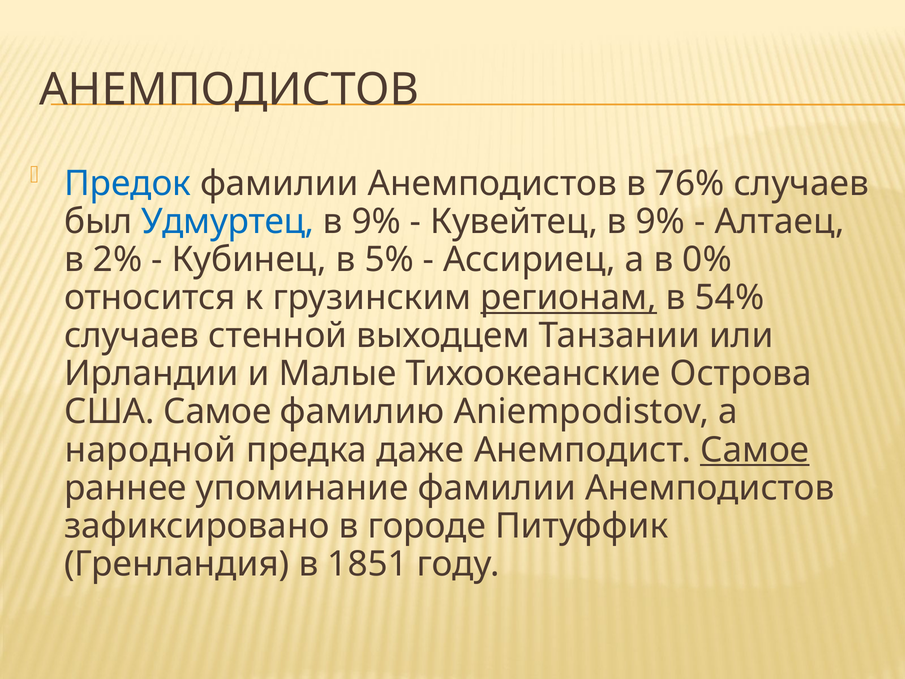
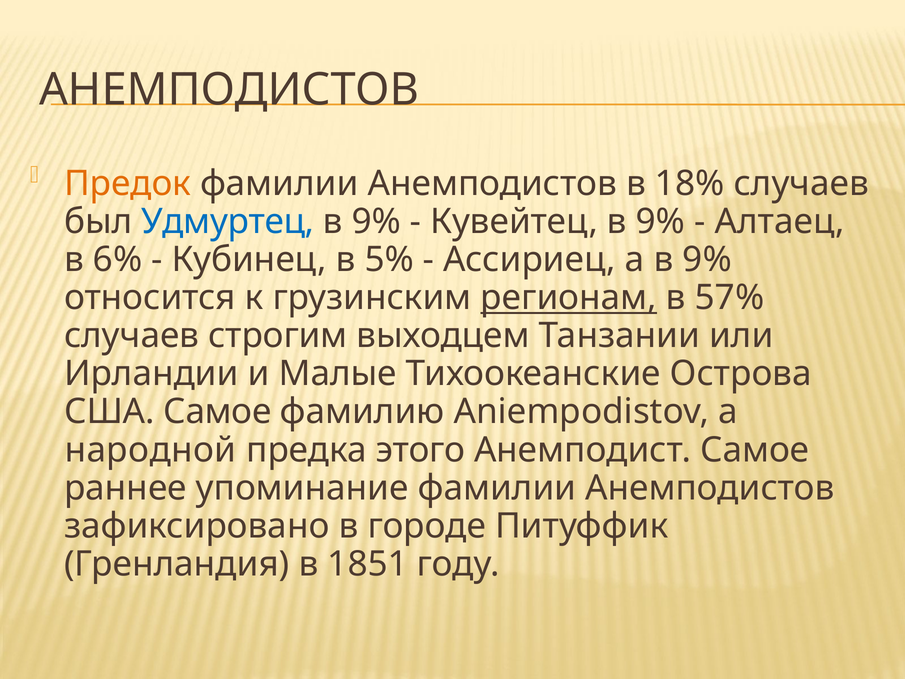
Предок colour: blue -> orange
76%: 76% -> 18%
2%: 2% -> 6%
а в 0%: 0% -> 9%
54%: 54% -> 57%
стенной: стенной -> строгим
даже: даже -> этого
Самое at (755, 450) underline: present -> none
